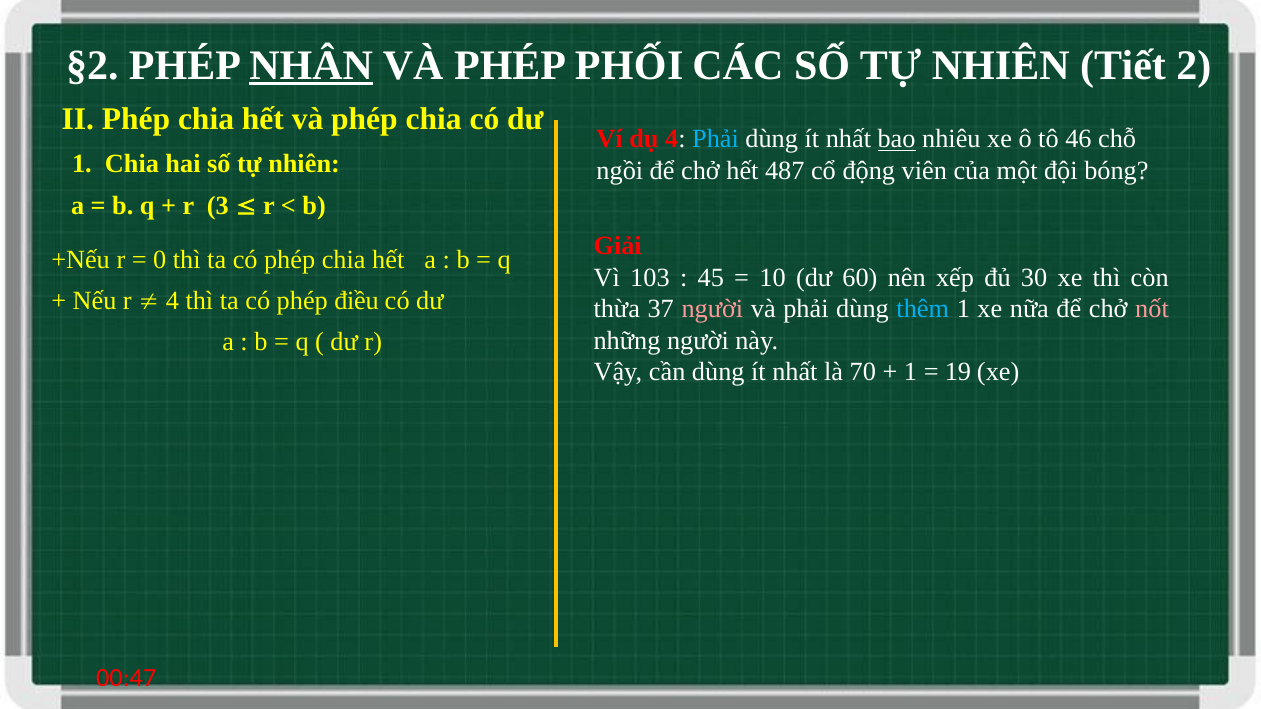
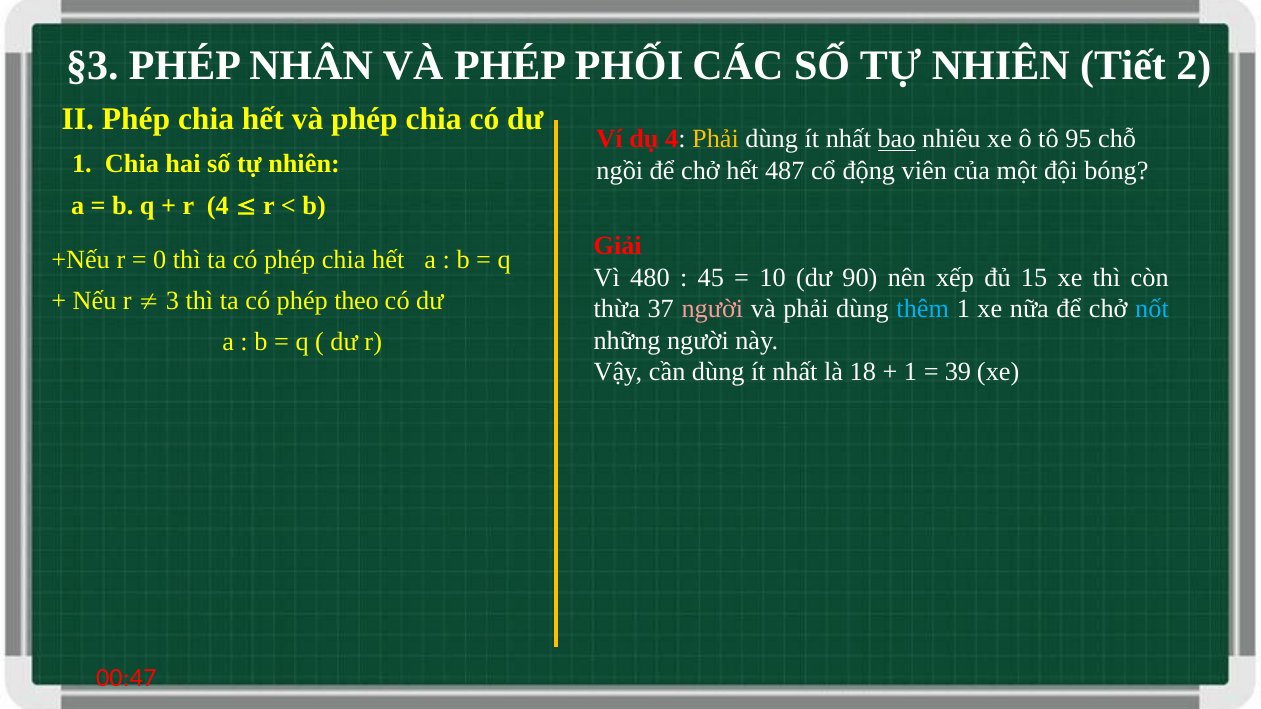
§2: §2 -> §3
NHÂN underline: present -> none
Phải at (715, 139) colour: light blue -> yellow
46: 46 -> 95
r 3: 3 -> 4
103: 103 -> 480
60: 60 -> 90
30: 30 -> 15
4 at (172, 301): 4 -> 3
điều: điều -> theo
nốt colour: pink -> light blue
70: 70 -> 18
19: 19 -> 39
